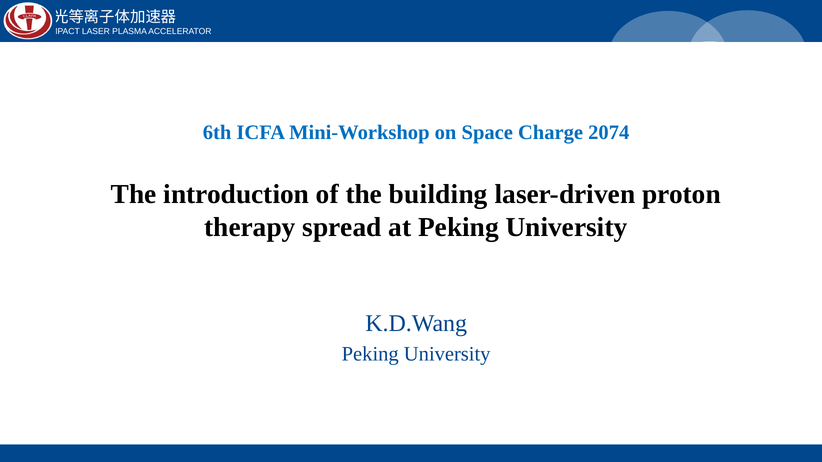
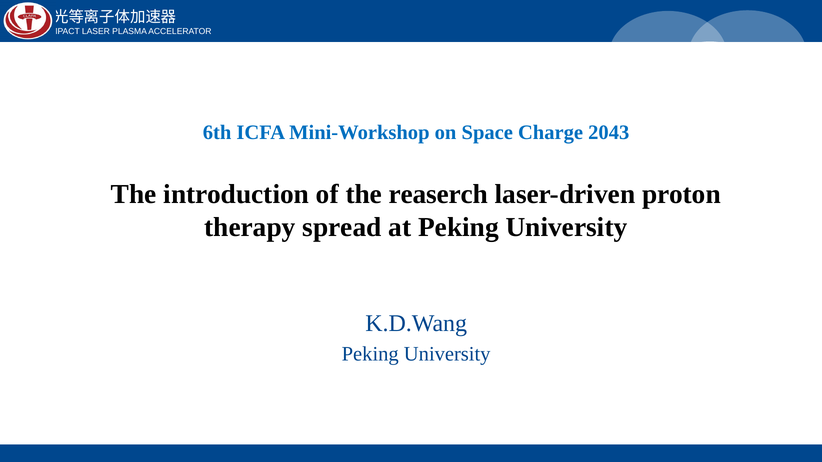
2074: 2074 -> 2043
building: building -> reaserch
